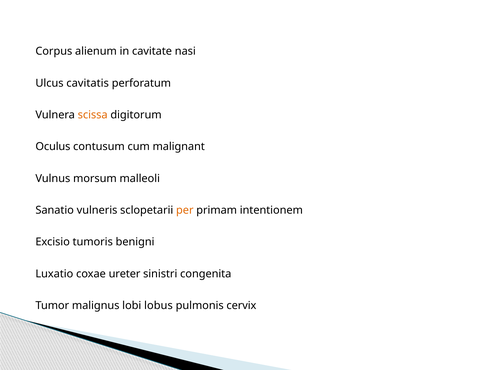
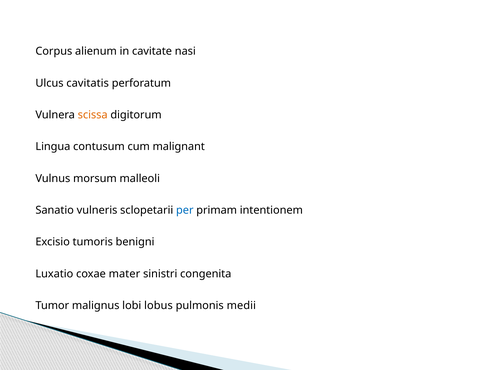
Oculus: Oculus -> Lingua
per colour: orange -> blue
ureter: ureter -> mater
cervix: cervix -> medii
